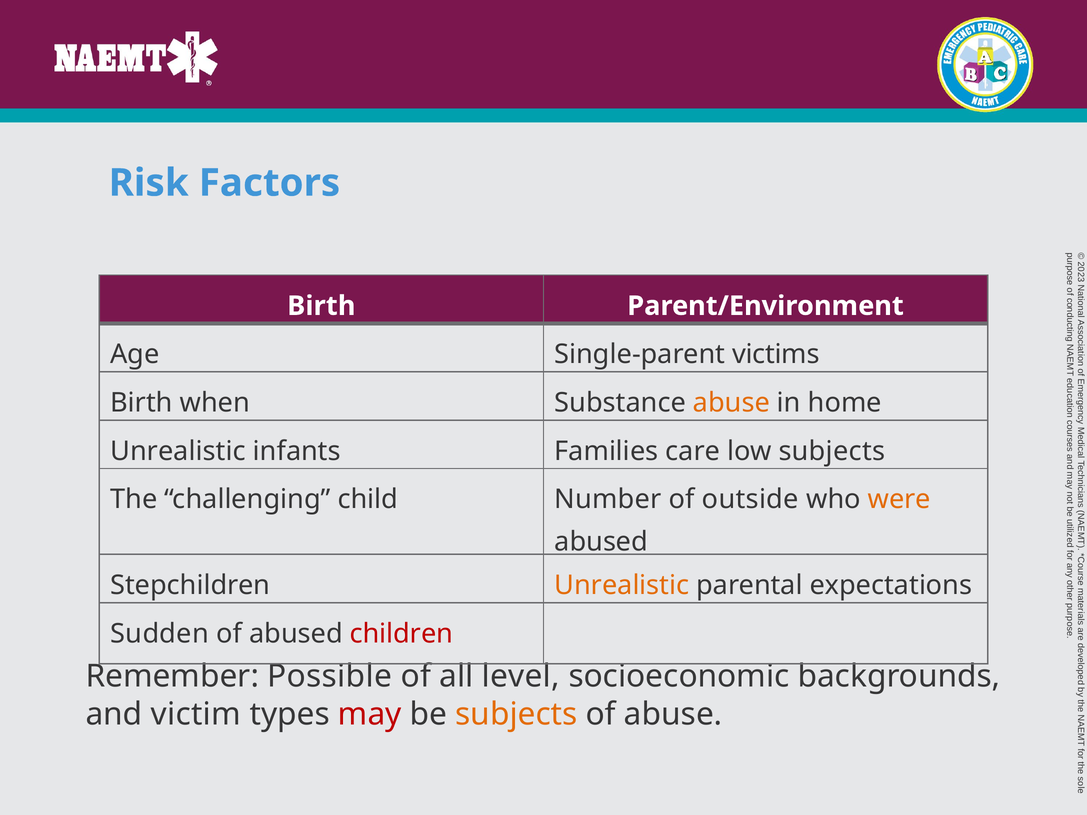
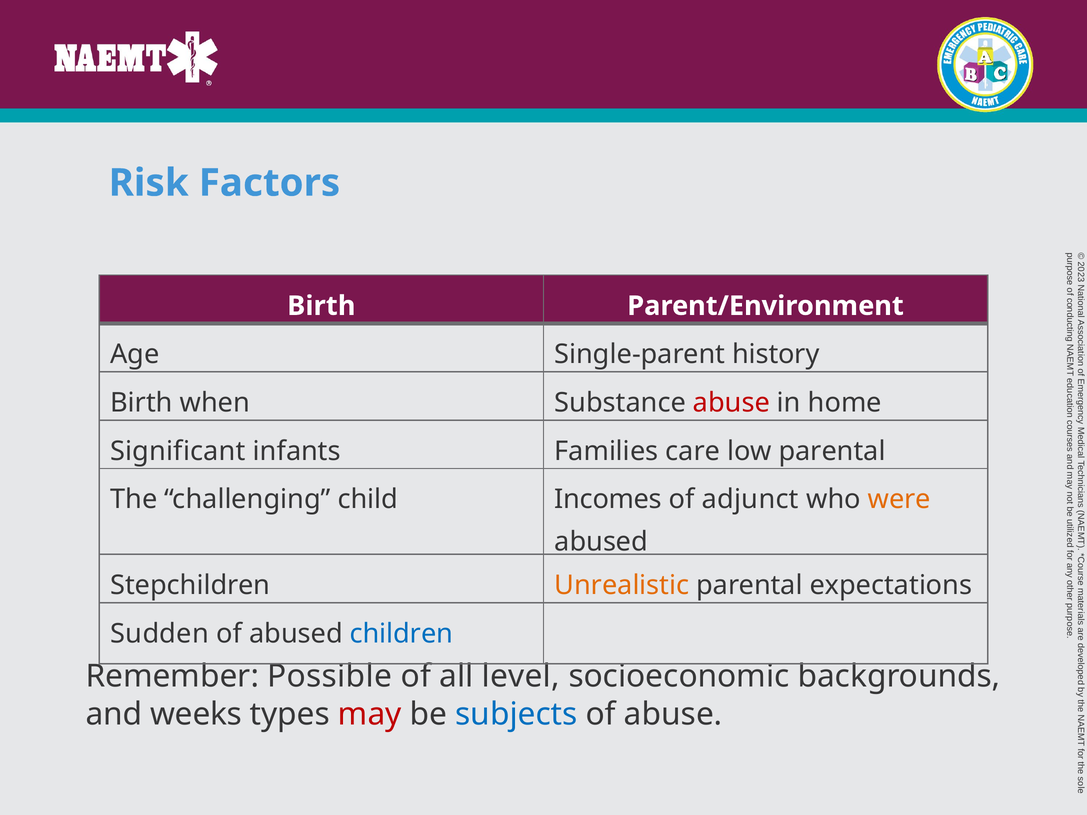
victims: victims -> history
abuse at (731, 403) colour: orange -> red
Unrealistic at (178, 451): Unrealistic -> Significant
low subjects: subjects -> parental
Number: Number -> Incomes
outside: outside -> adjunct
children colour: red -> blue
victim: victim -> weeks
subjects at (516, 715) colour: orange -> blue
